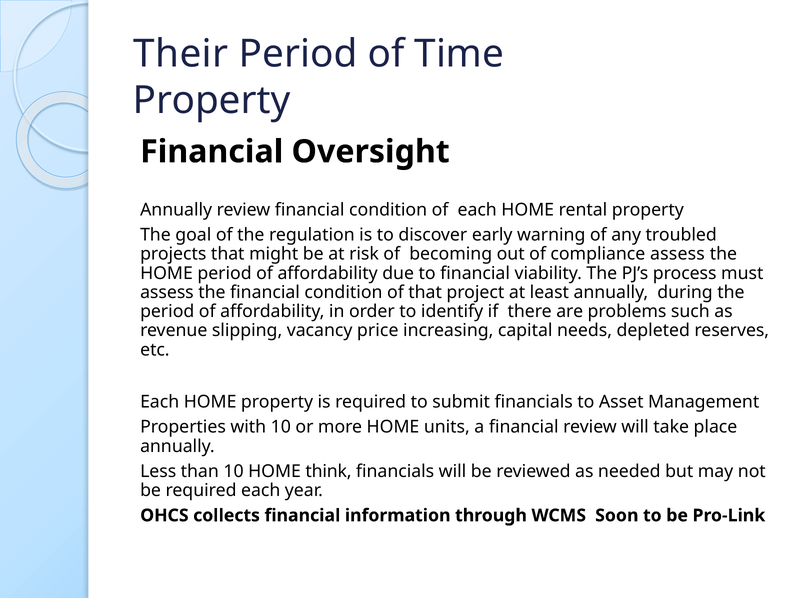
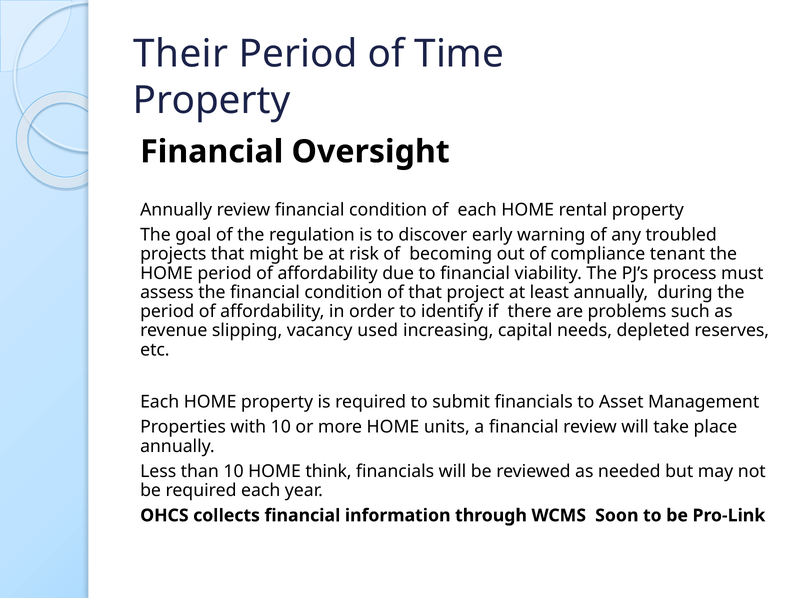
compliance assess: assess -> tenant
price: price -> used
